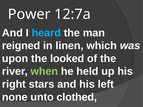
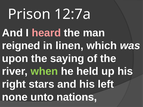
Power: Power -> Prison
heard colour: light blue -> pink
looked: looked -> saying
clothed: clothed -> nations
